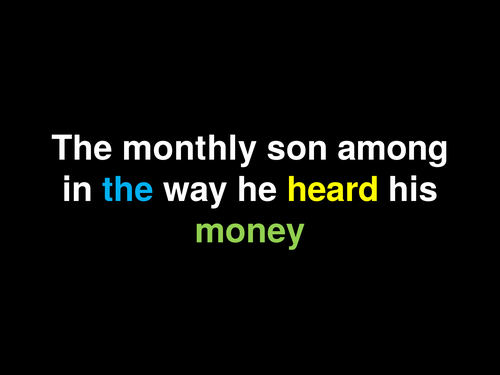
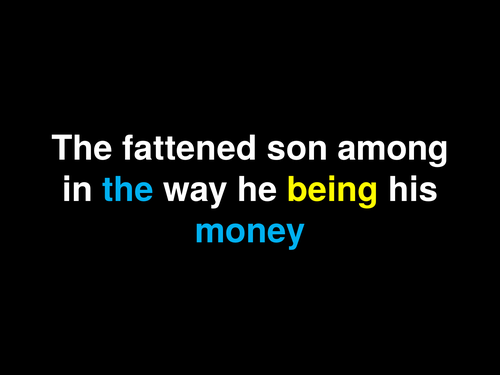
monthly: monthly -> fattened
heard: heard -> being
money colour: light green -> light blue
